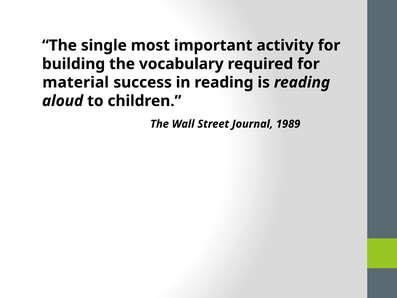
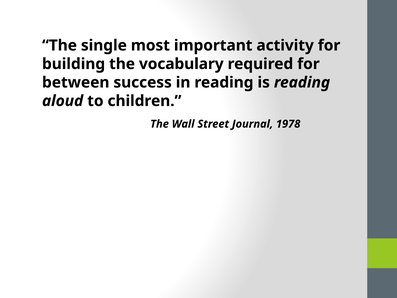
material: material -> between
1989: 1989 -> 1978
